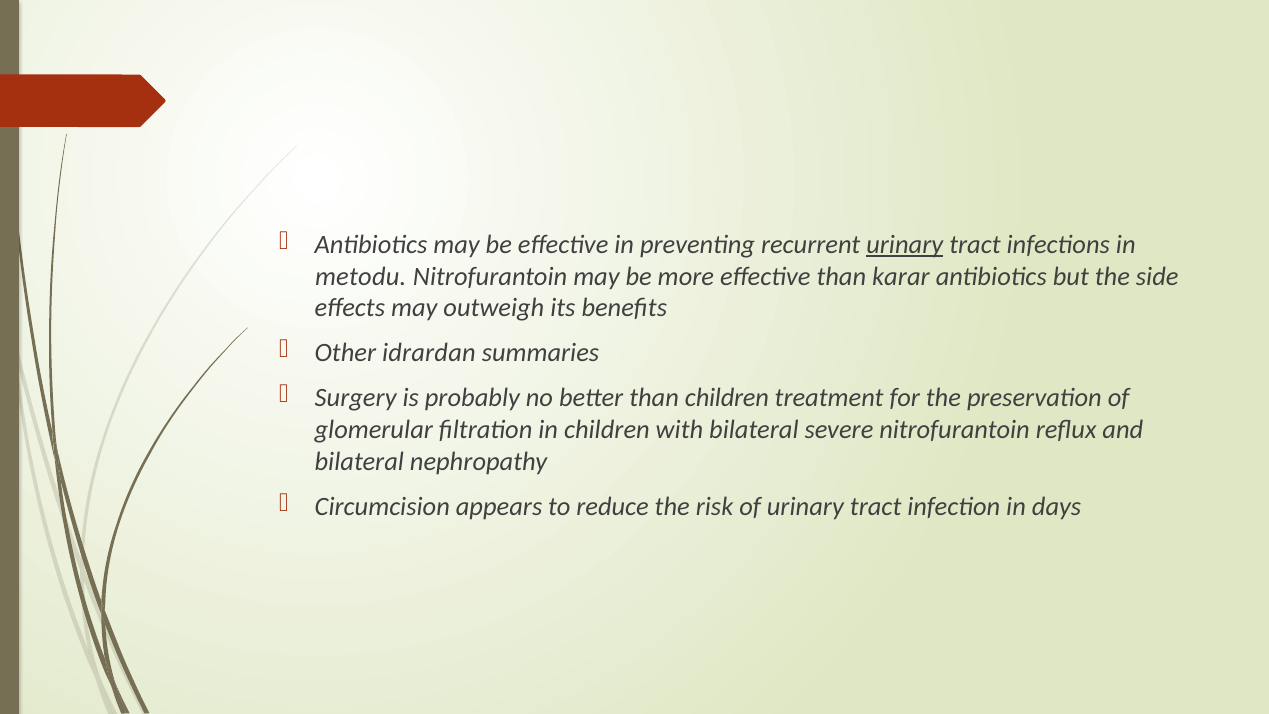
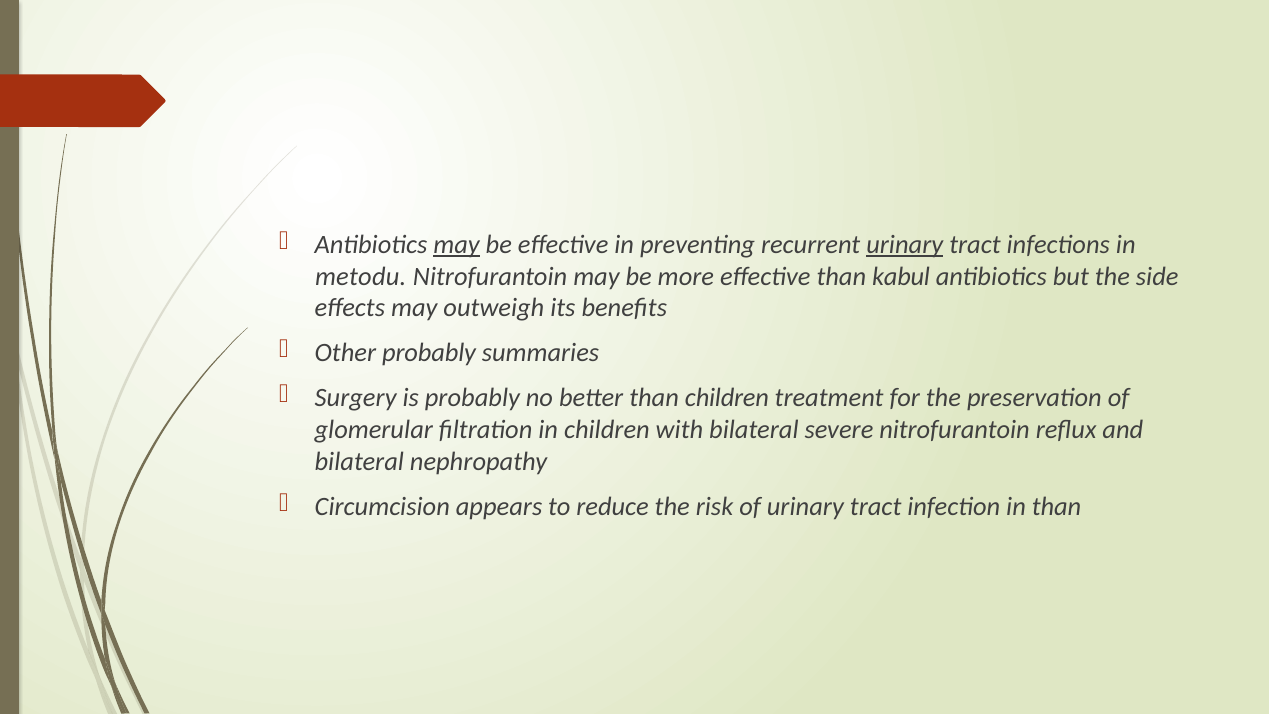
may at (457, 245) underline: none -> present
karar: karar -> kabul
Other idrardan: idrardan -> probably
in days: days -> than
